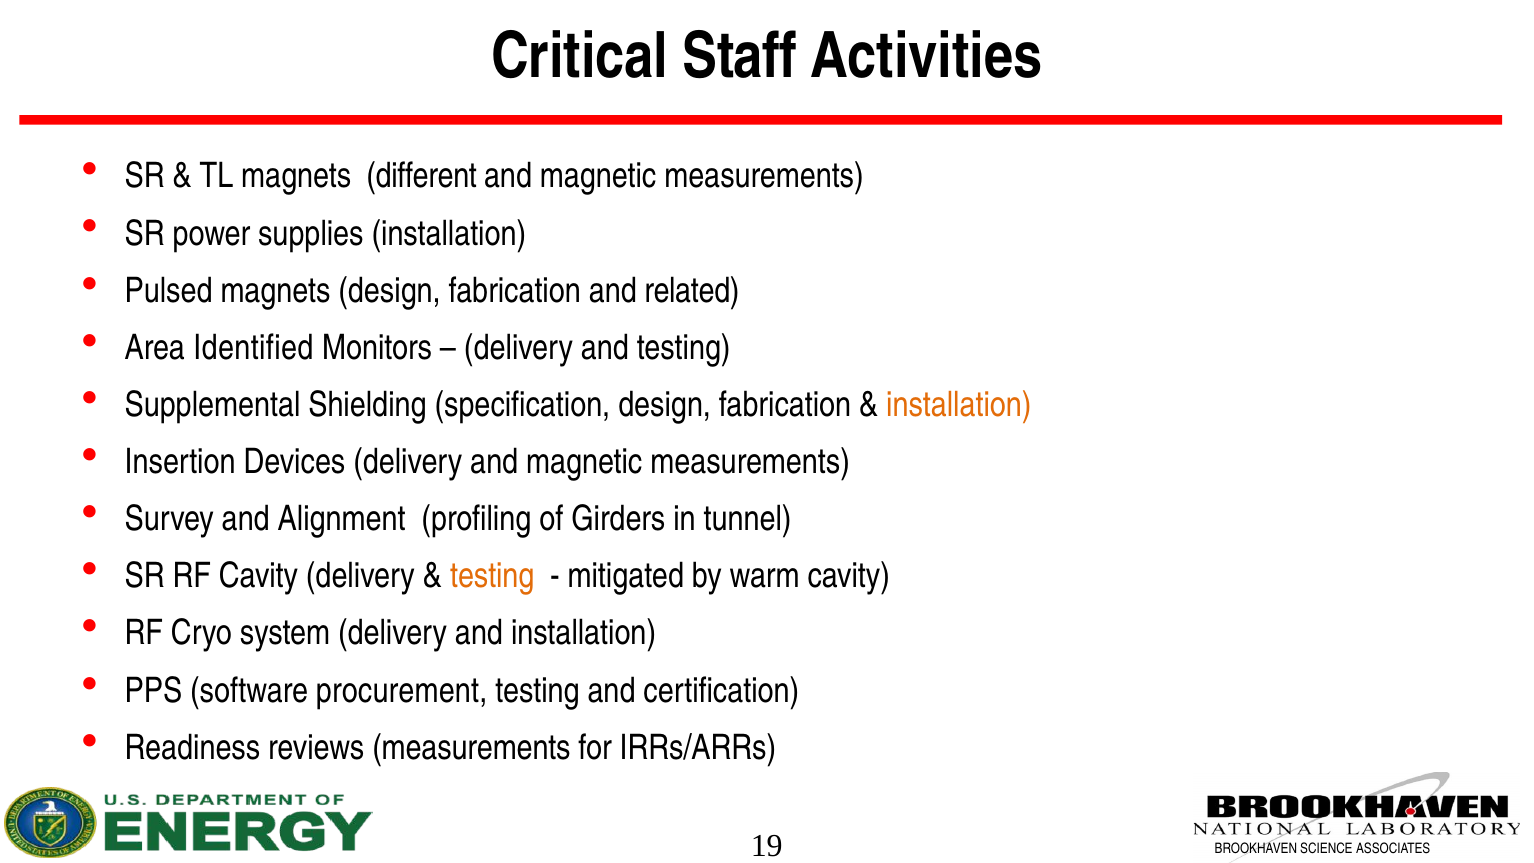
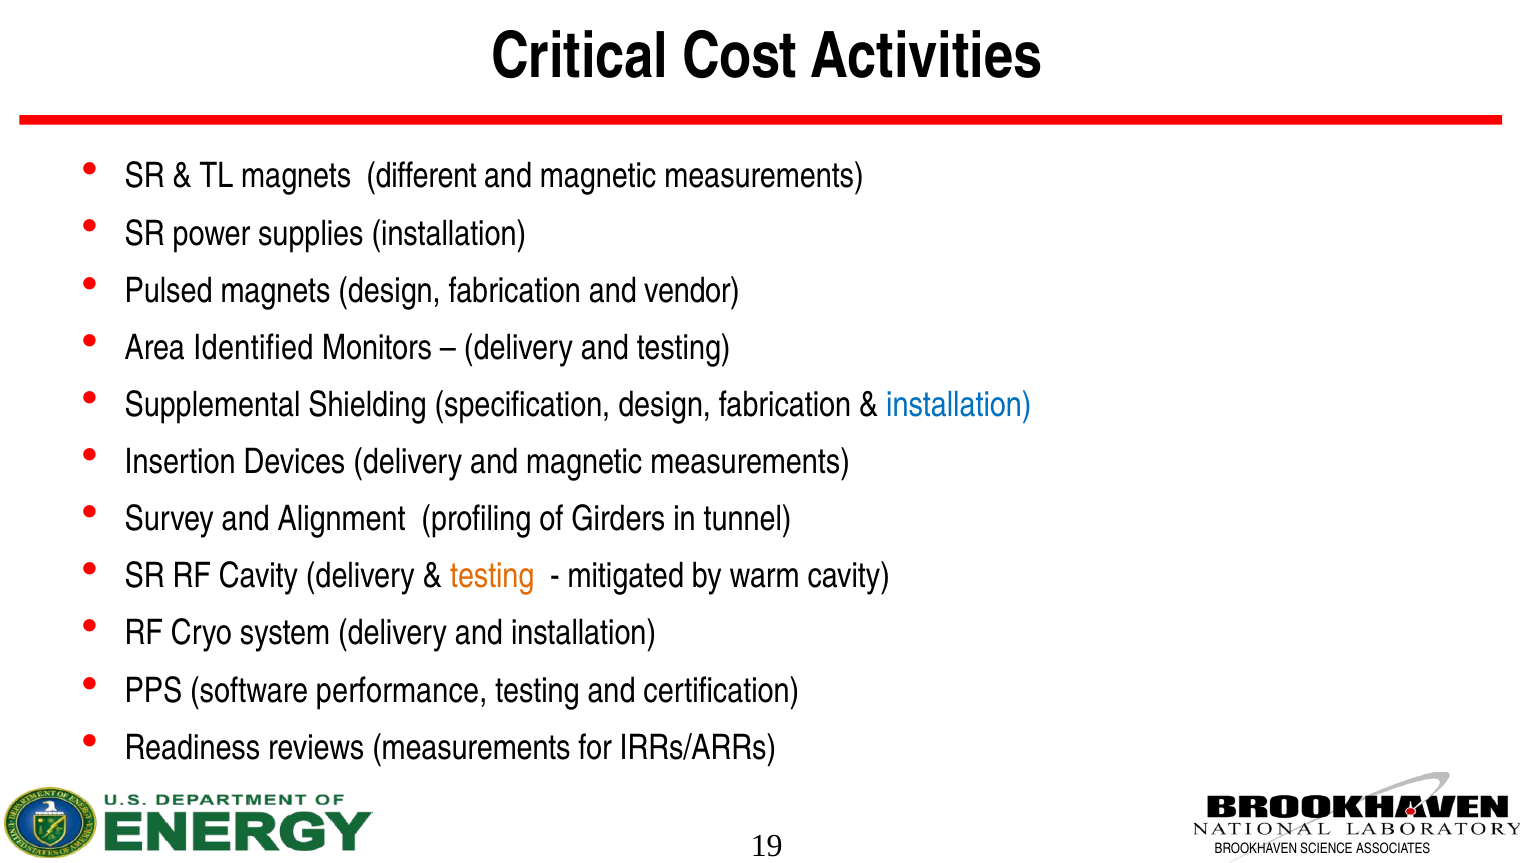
Staff: Staff -> Cost
related: related -> vendor
installation at (959, 405) colour: orange -> blue
procurement: procurement -> performance
